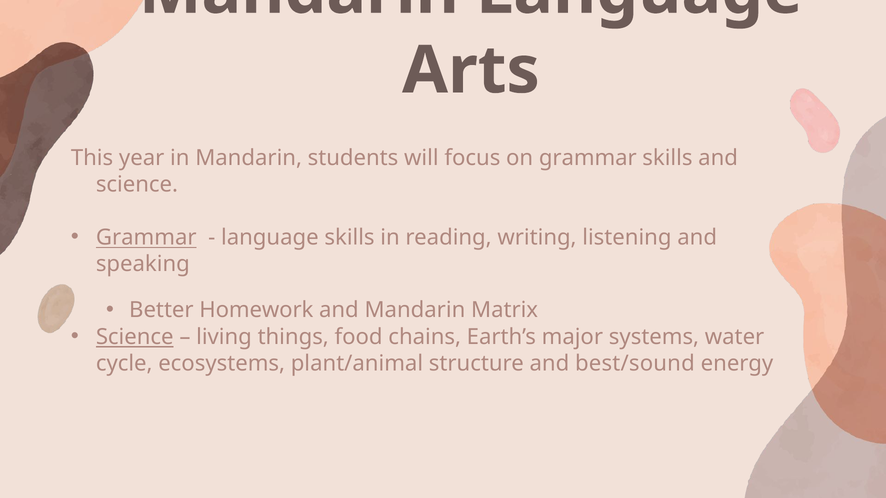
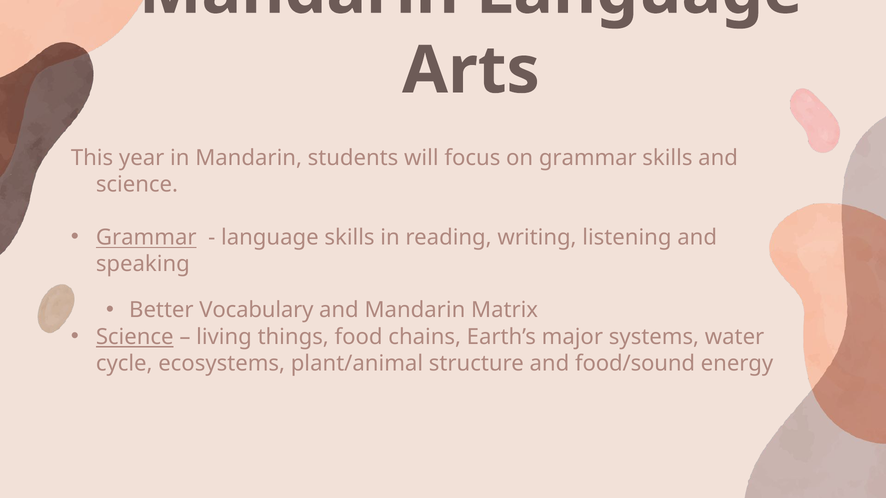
Homework: Homework -> Vocabulary
best/sound: best/sound -> food/sound
